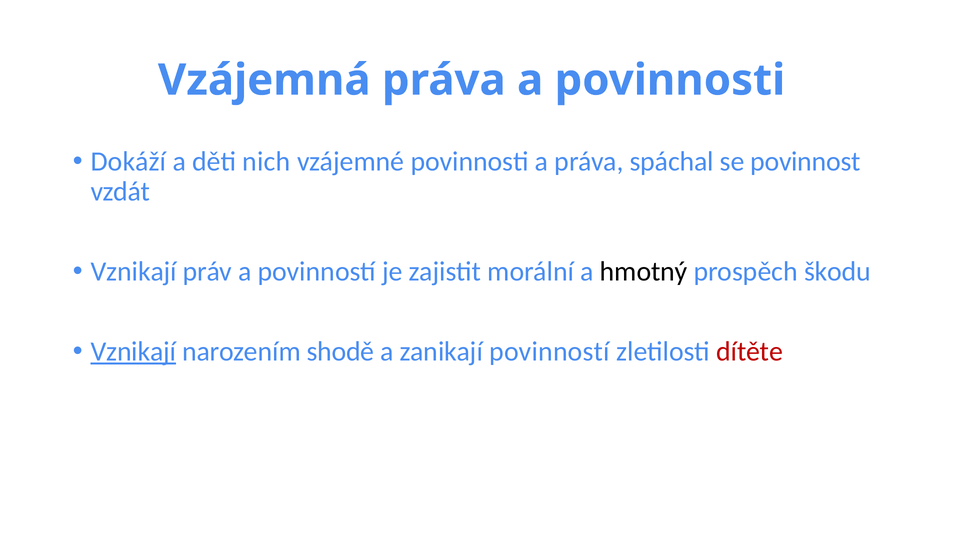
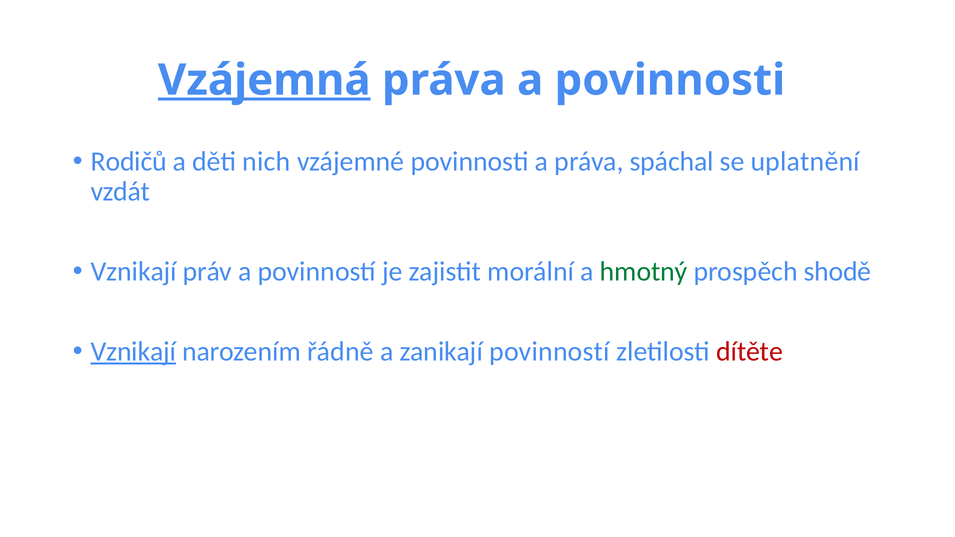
Vzájemná underline: none -> present
Dokáží: Dokáží -> Rodičů
povinnost: povinnost -> uplatnění
hmotný colour: black -> green
škodu: škodu -> shodě
shodě: shodě -> řádně
